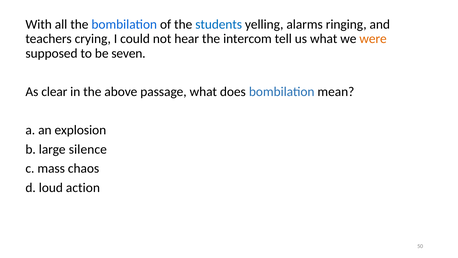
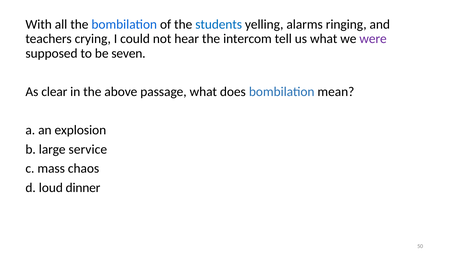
were colour: orange -> purple
silence: silence -> service
action: action -> dinner
